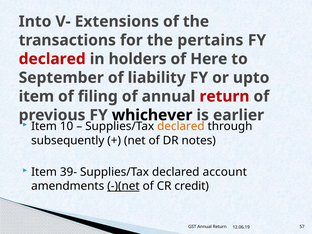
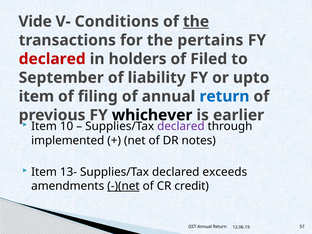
Into: Into -> Vide
Extensions: Extensions -> Conditions
the at (196, 22) underline: none -> present
Here: Here -> Filed
return at (224, 96) colour: red -> blue
declared at (181, 126) colour: orange -> purple
subsequently: subsequently -> implemented
39-: 39- -> 13-
account: account -> exceeds
